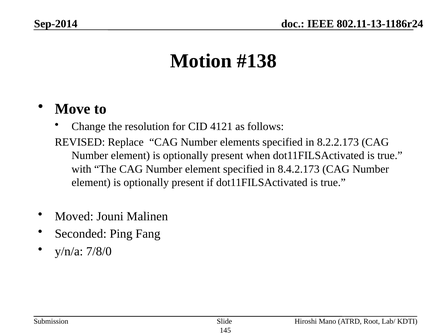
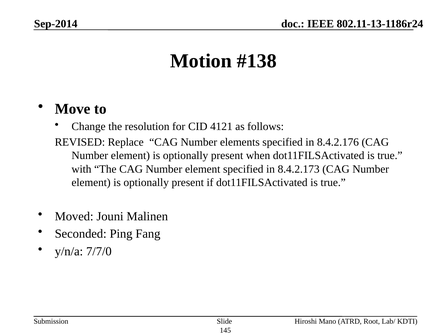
8.2.2.173: 8.2.2.173 -> 8.4.2.176
7/8/0: 7/8/0 -> 7/7/0
